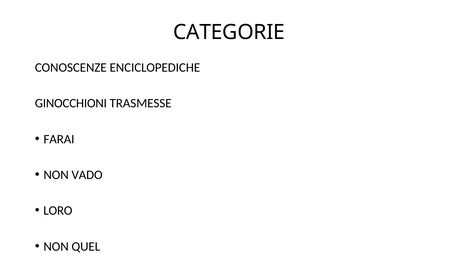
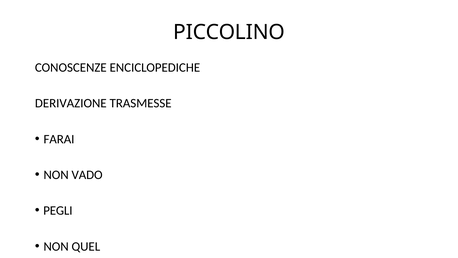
CATEGORIE: CATEGORIE -> PICCOLINO
GINOCCHIONI: GINOCCHIONI -> DERIVAZIONE
LORO: LORO -> PEGLI
